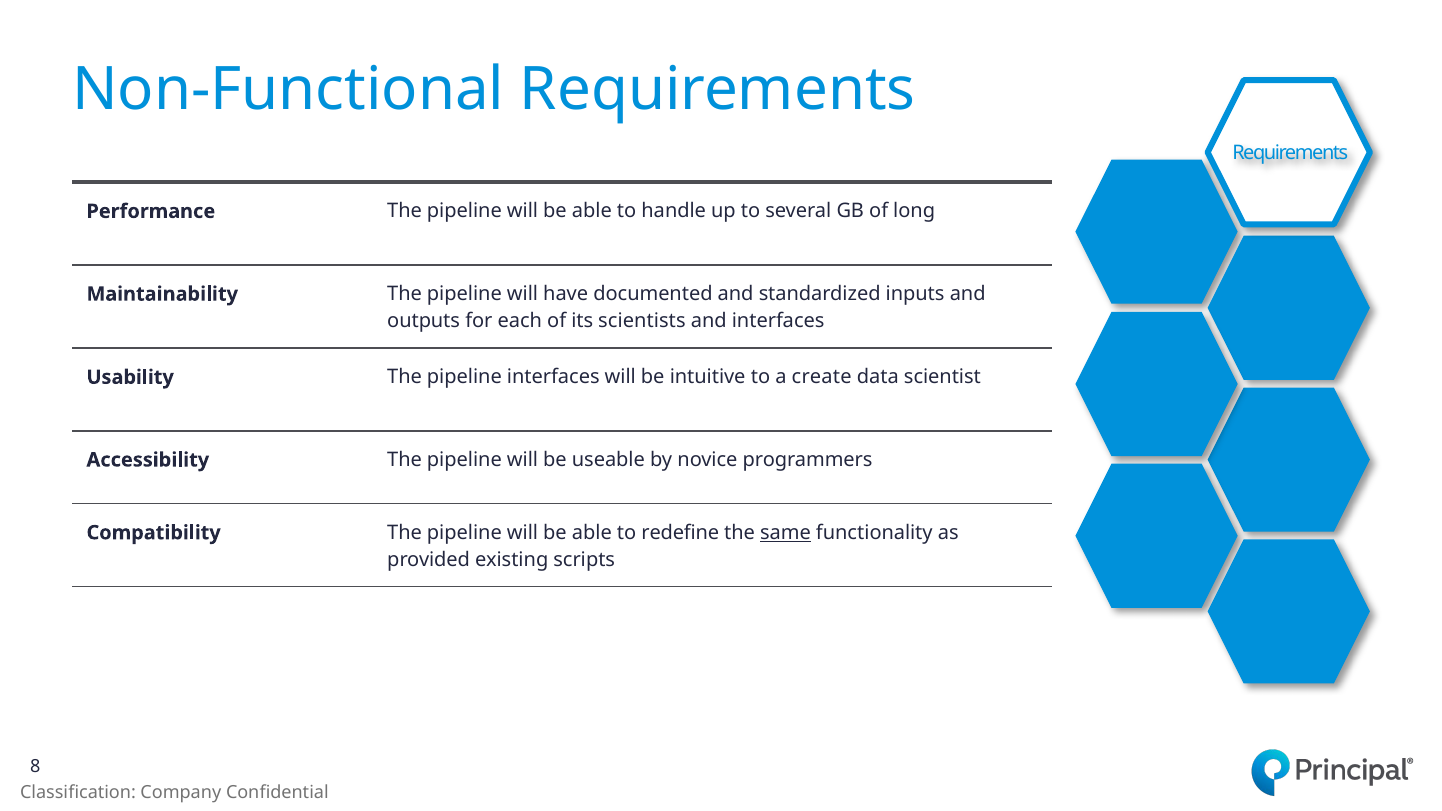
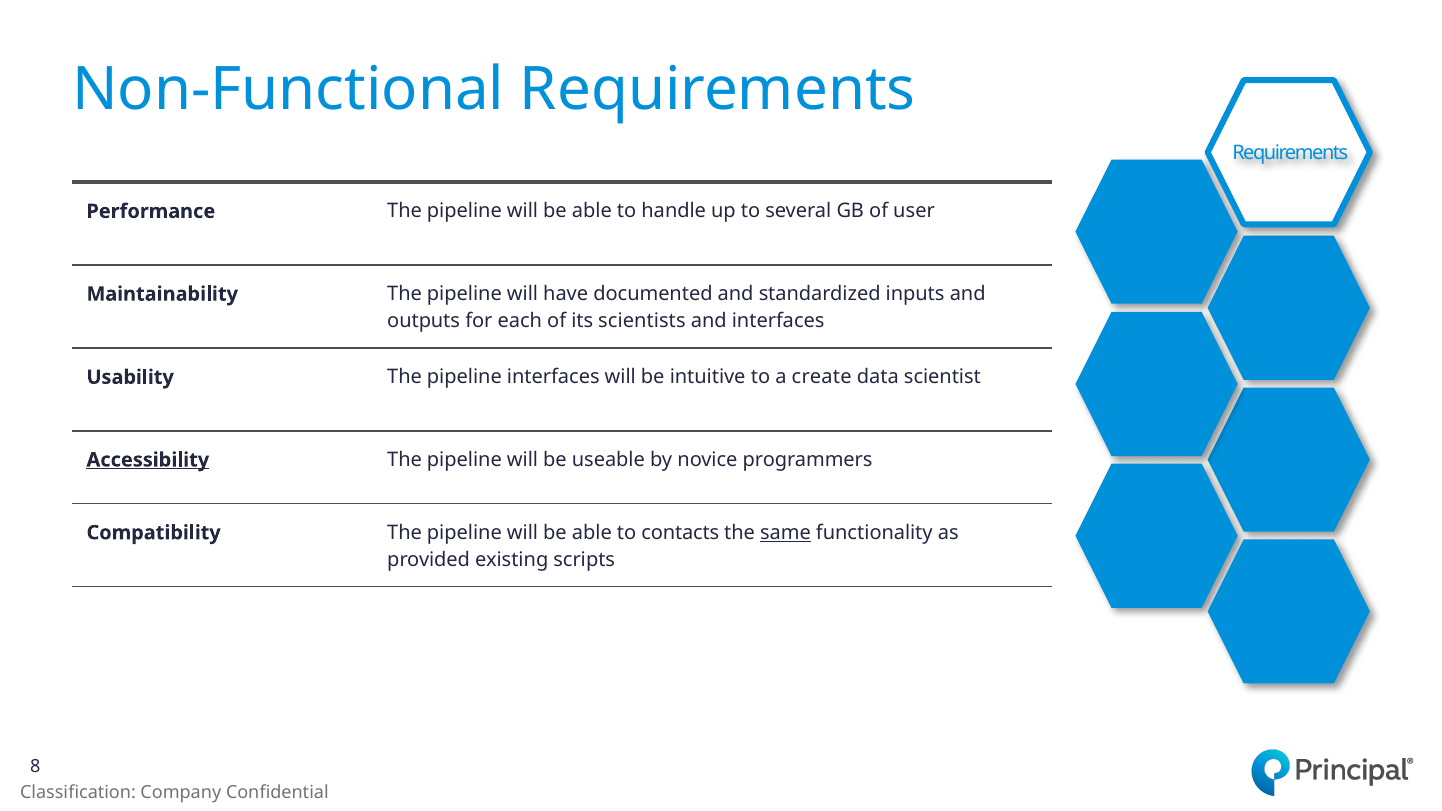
long: long -> user
Accessibility underline: none -> present
redefine: redefine -> contacts
